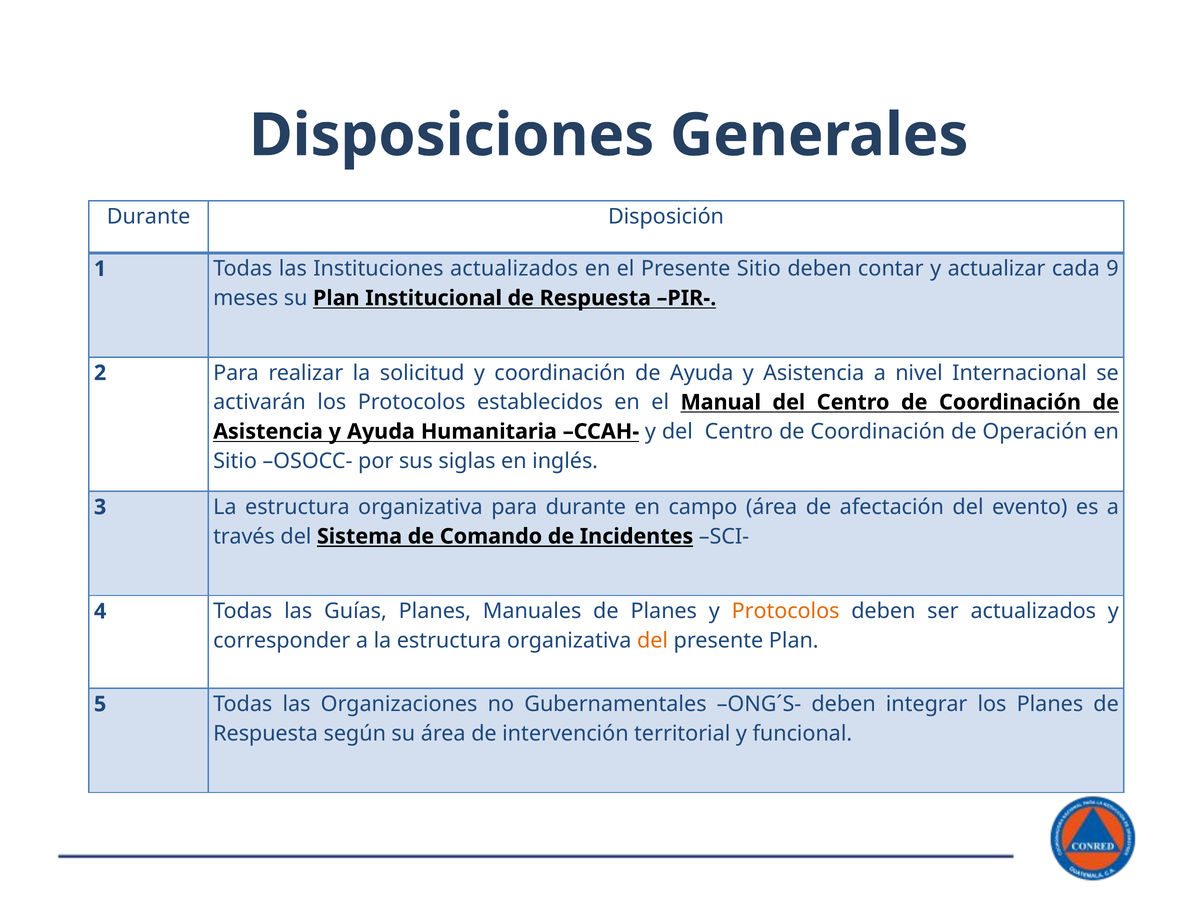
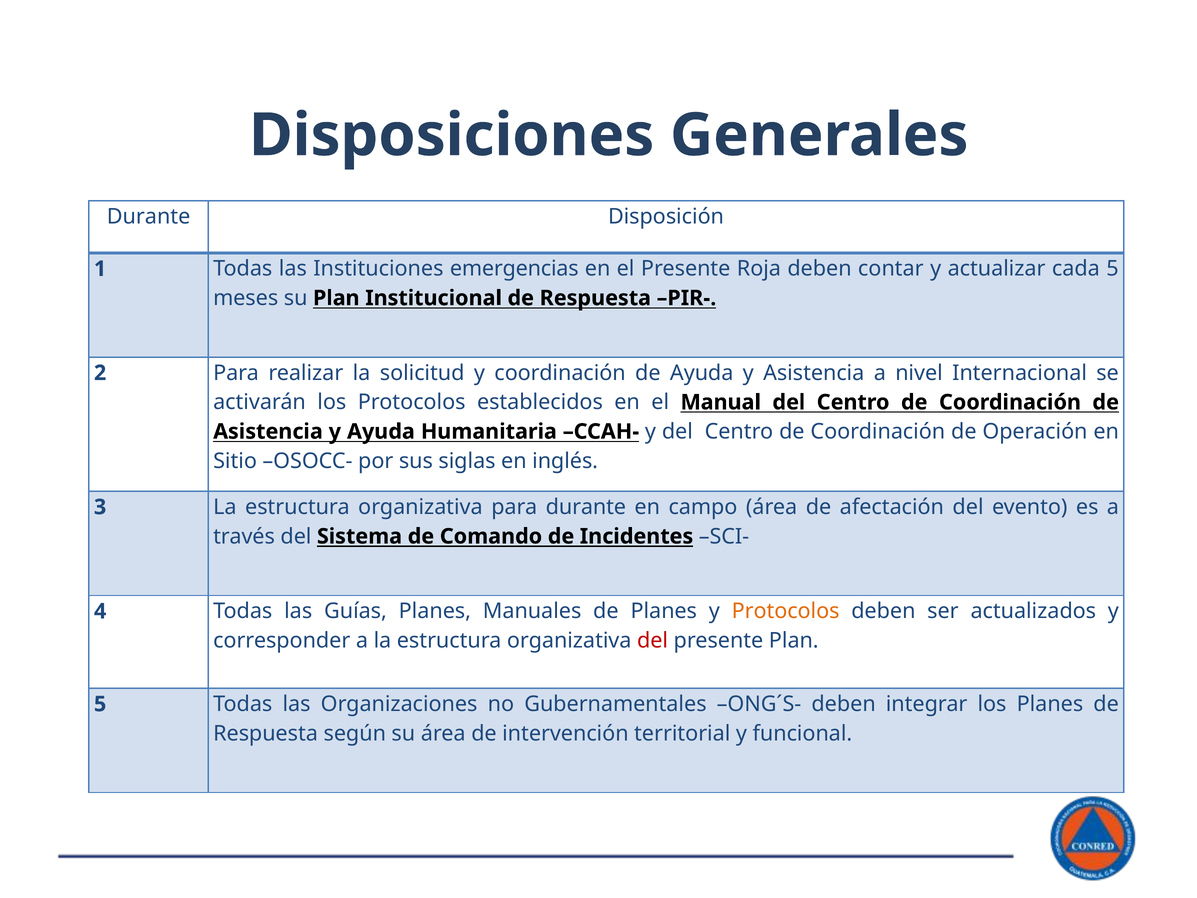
Instituciones actualizados: actualizados -> emergencias
Presente Sitio: Sitio -> Roja
cada 9: 9 -> 5
del at (653, 640) colour: orange -> red
